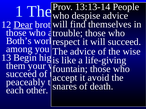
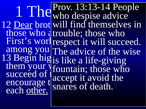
Both’s: Both’s -> First’s
peaceably at (26, 82): peaceably -> encourage
other underline: none -> present
